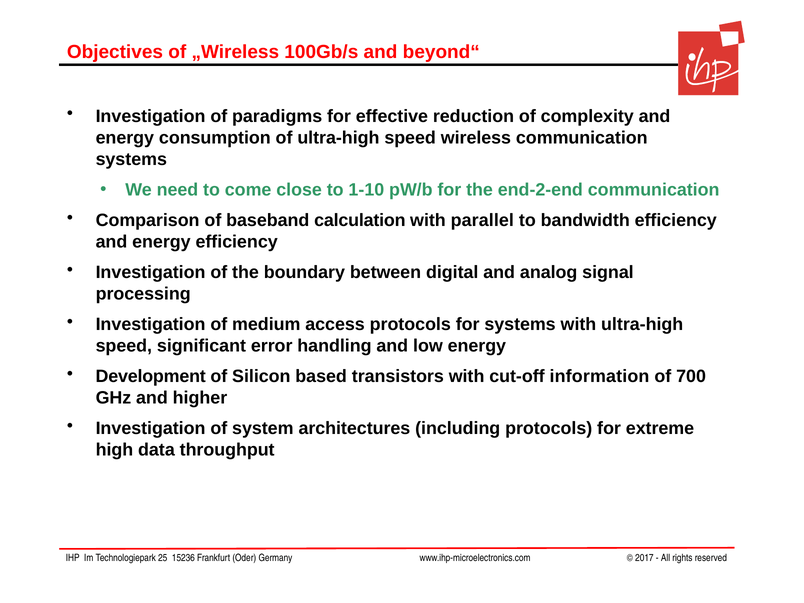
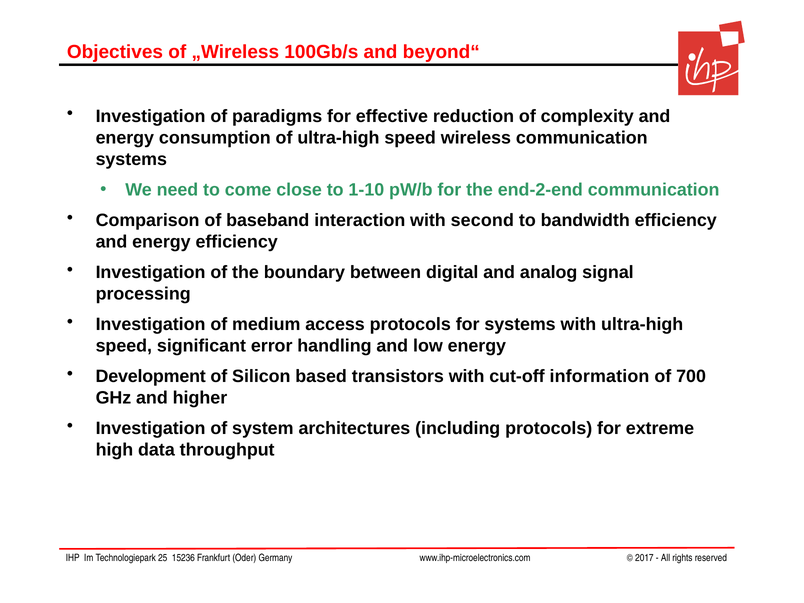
calculation: calculation -> interaction
parallel: parallel -> second
